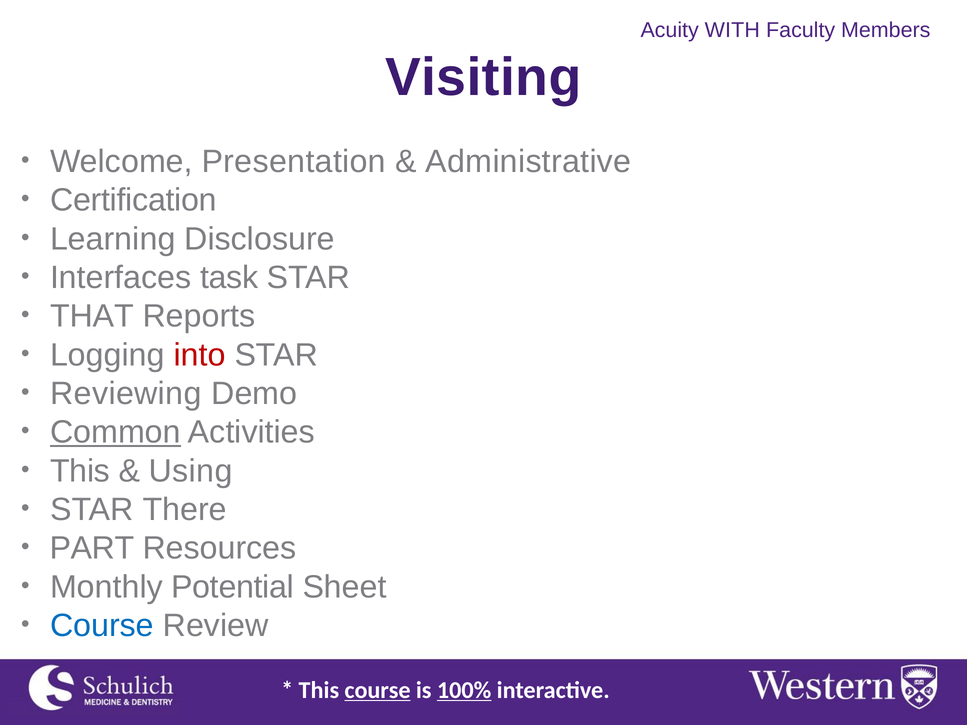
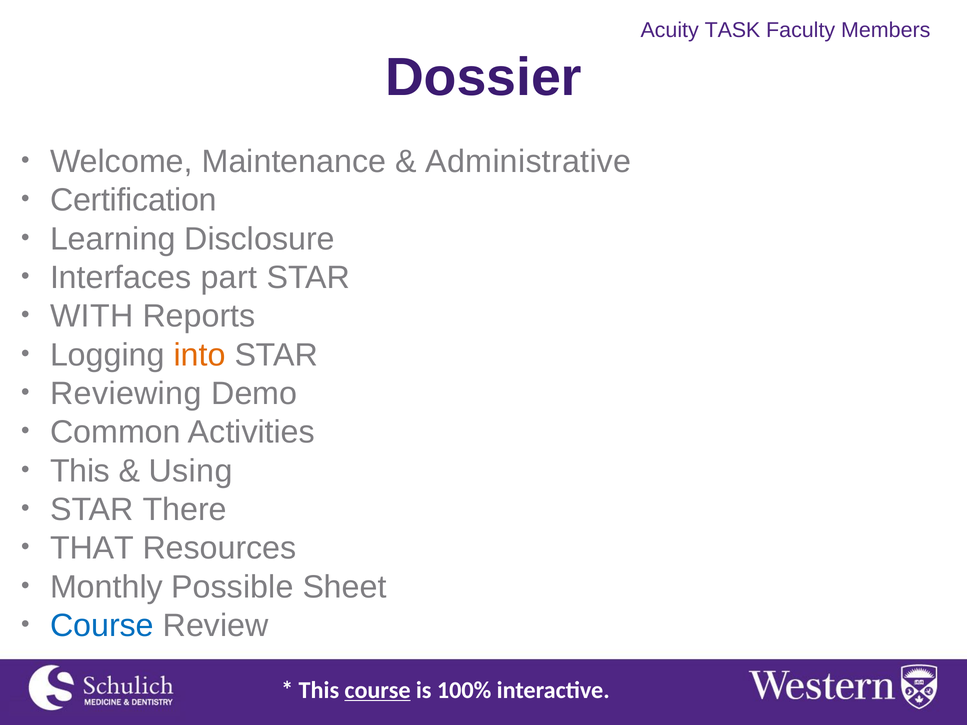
WITH: WITH -> TASK
Visiting: Visiting -> Dossier
Presentation: Presentation -> Maintenance
task: task -> part
THAT: THAT -> WITH
into colour: red -> orange
Common underline: present -> none
PART: PART -> THAT
Potential: Potential -> Possible
100% underline: present -> none
